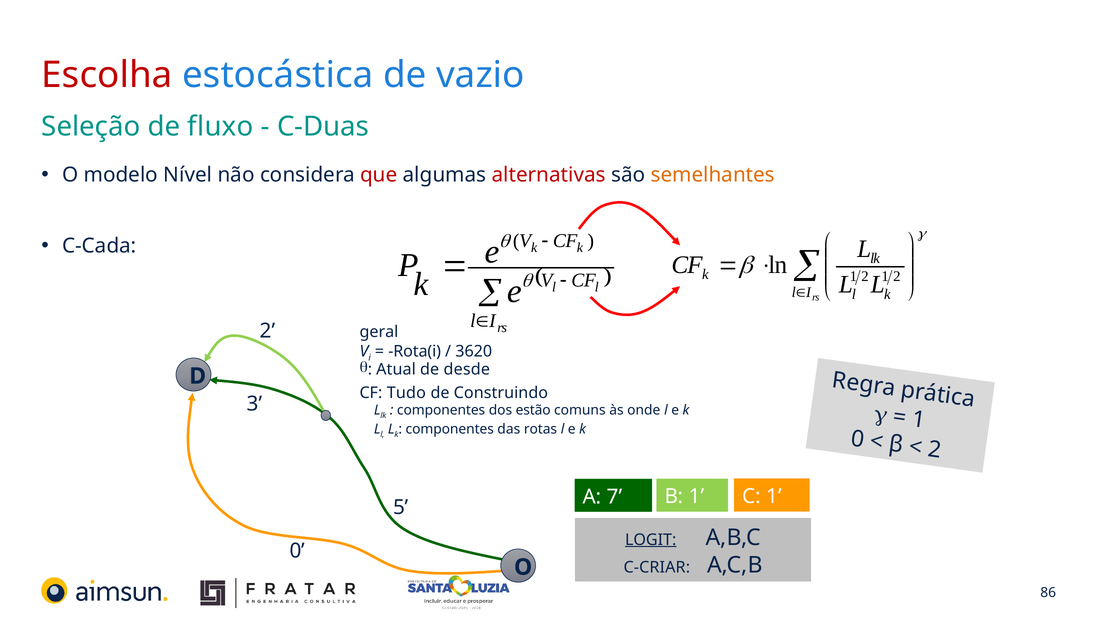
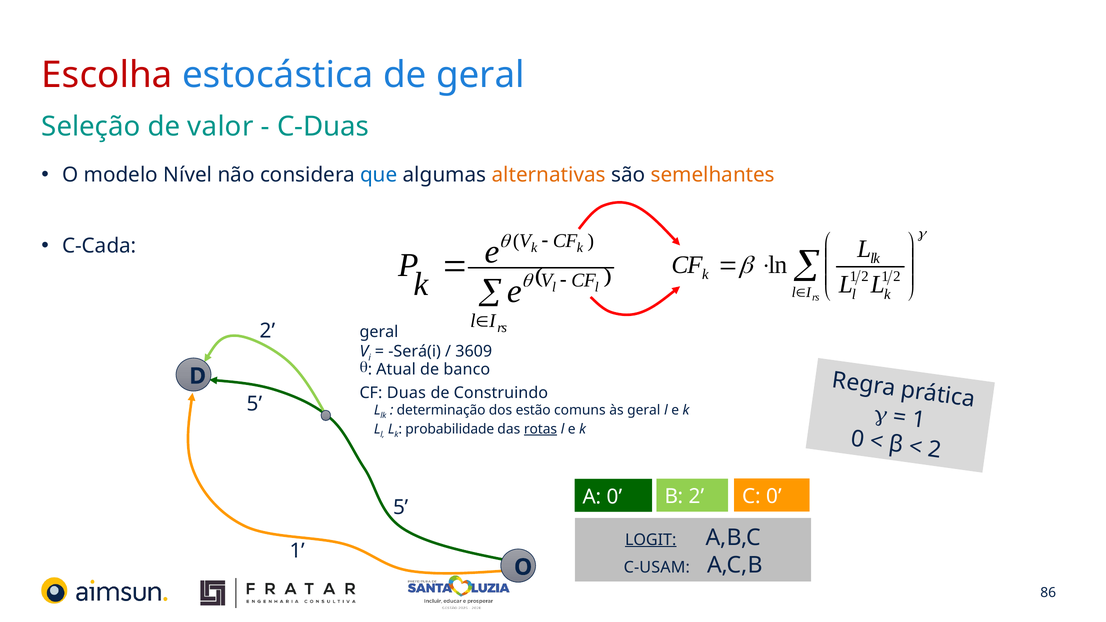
de vazio: vazio -> geral
fluxo: fluxo -> valor
que colour: red -> blue
alternativas colour: red -> orange
Rota(i: Rota(i -> Será(i
3620: 3620 -> 3609
desde: desde -> banco
Tudo: Tudo -> Duas
3 at (255, 404): 3 -> 5
componentes at (441, 410): componentes -> determinação
às onde: onde -> geral
componentes at (450, 429): componentes -> probabilidade
rotas underline: none -> present
A 7: 7 -> 0
B 1: 1 -> 2
C 1: 1 -> 0
0 at (297, 551): 0 -> 1
C-CRIAR: C-CRIAR -> C-USAM
